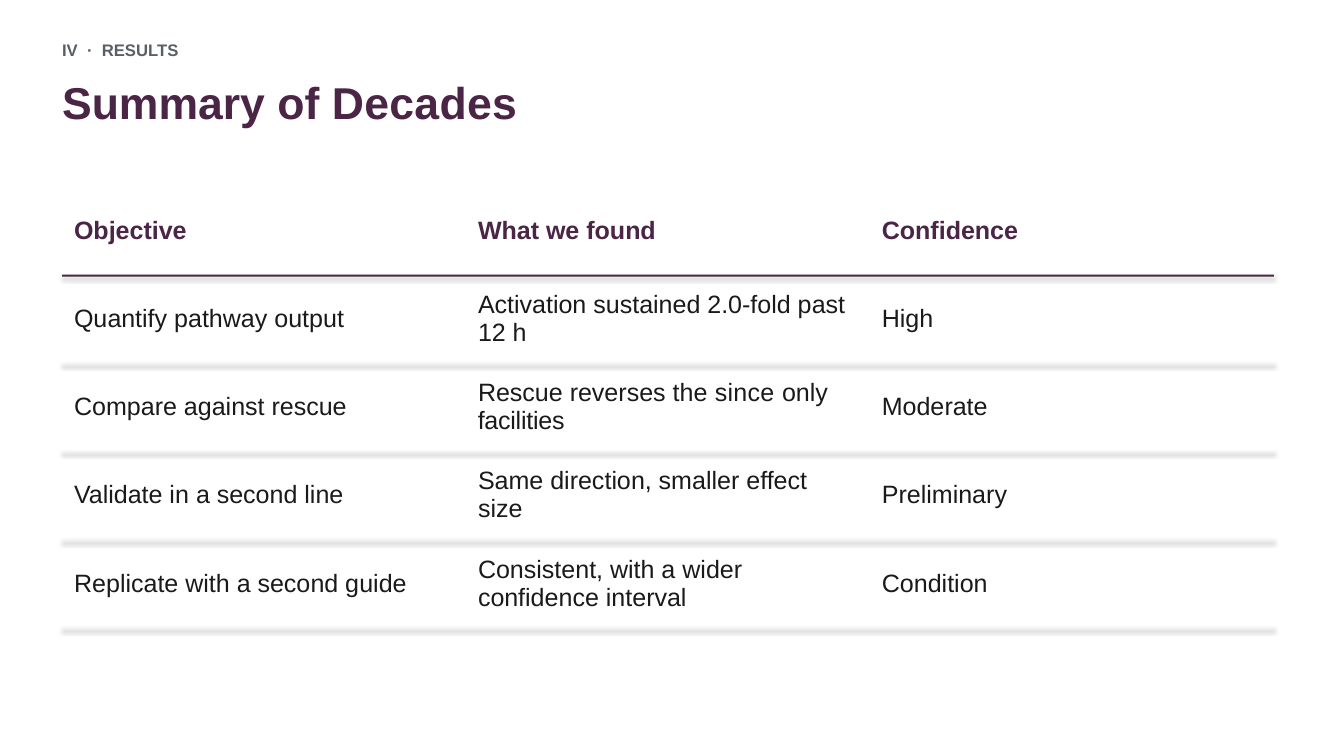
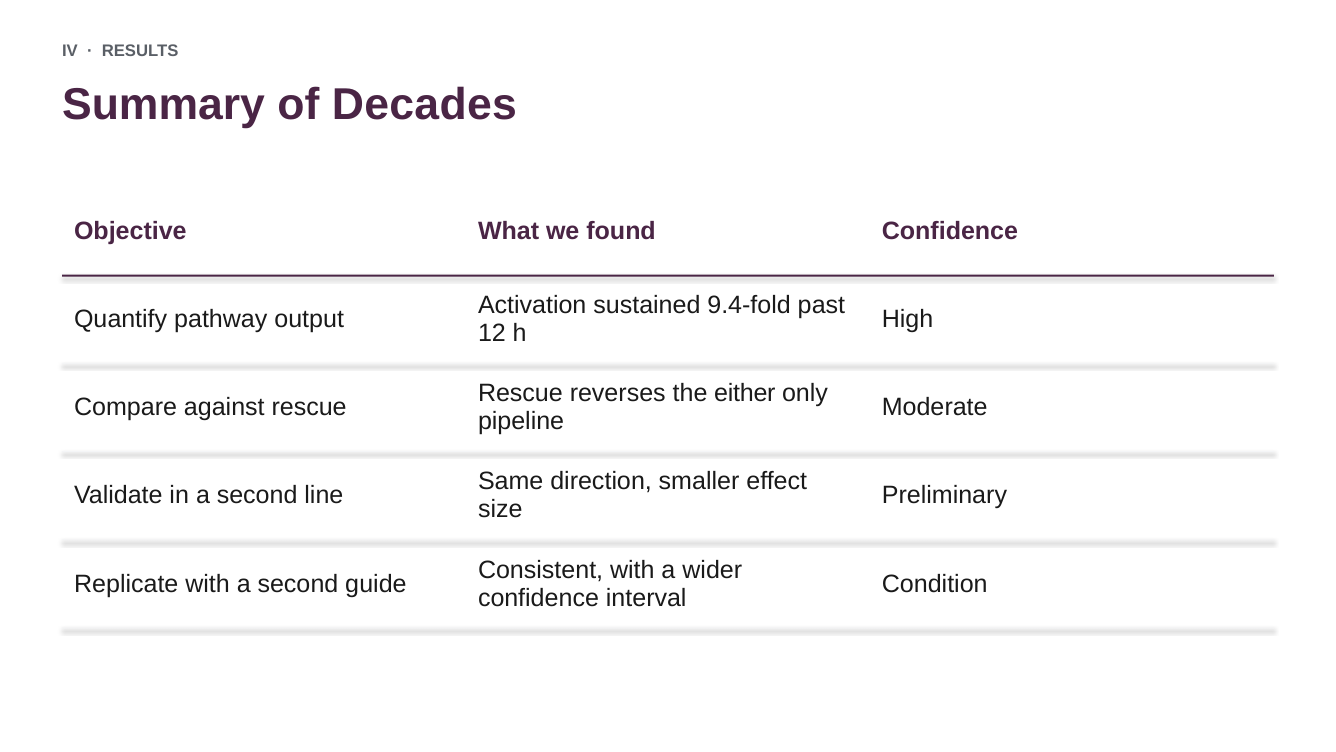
2.0-fold: 2.0-fold -> 9.4-fold
since: since -> either
facilities: facilities -> pipeline
